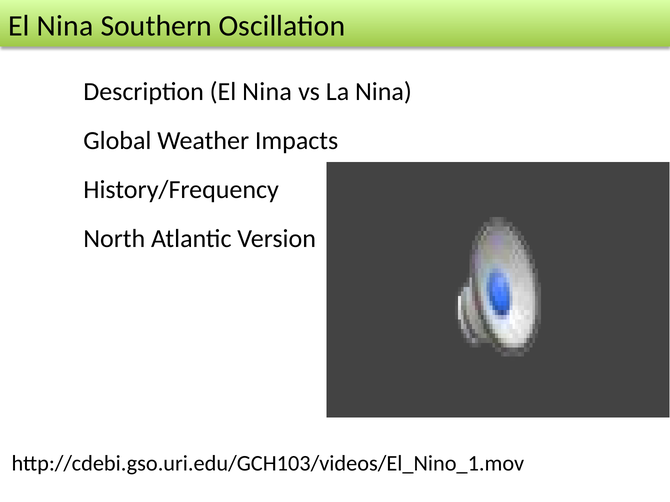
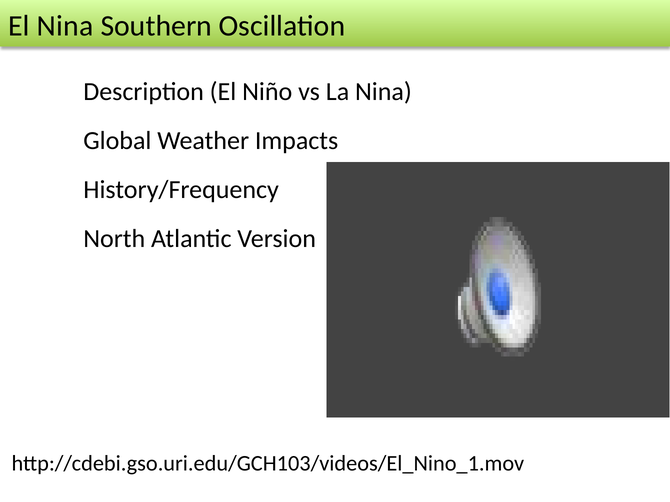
Description El Nina: Nina -> Niño
